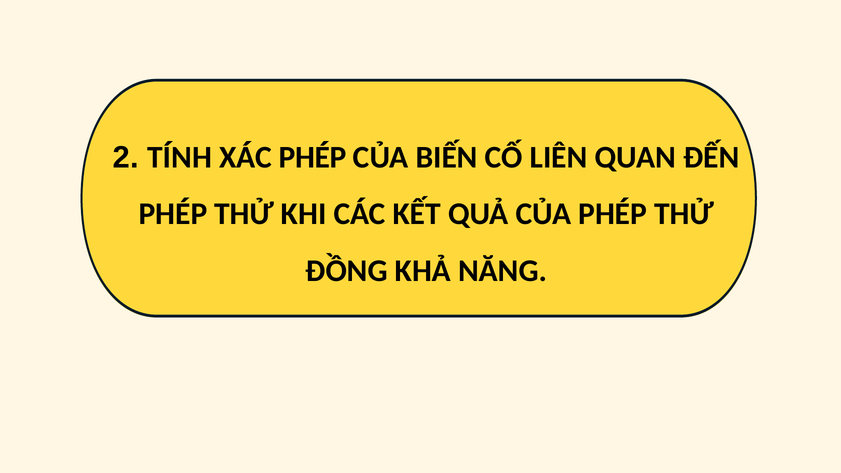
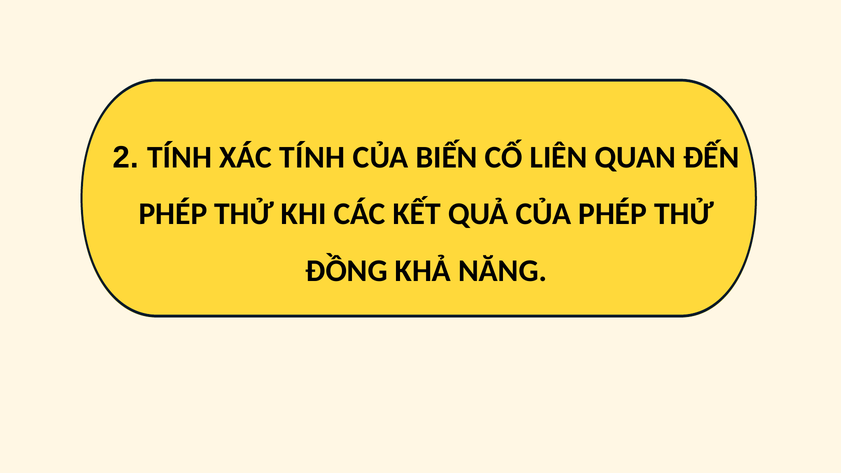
XÁC PHÉP: PHÉP -> TÍNH
